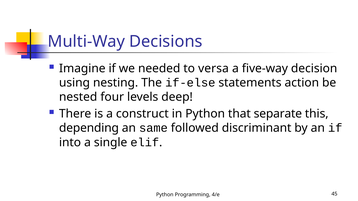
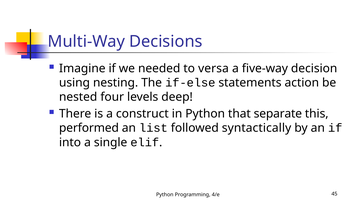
depending: depending -> performed
same: same -> list
discriminant: discriminant -> syntactically
